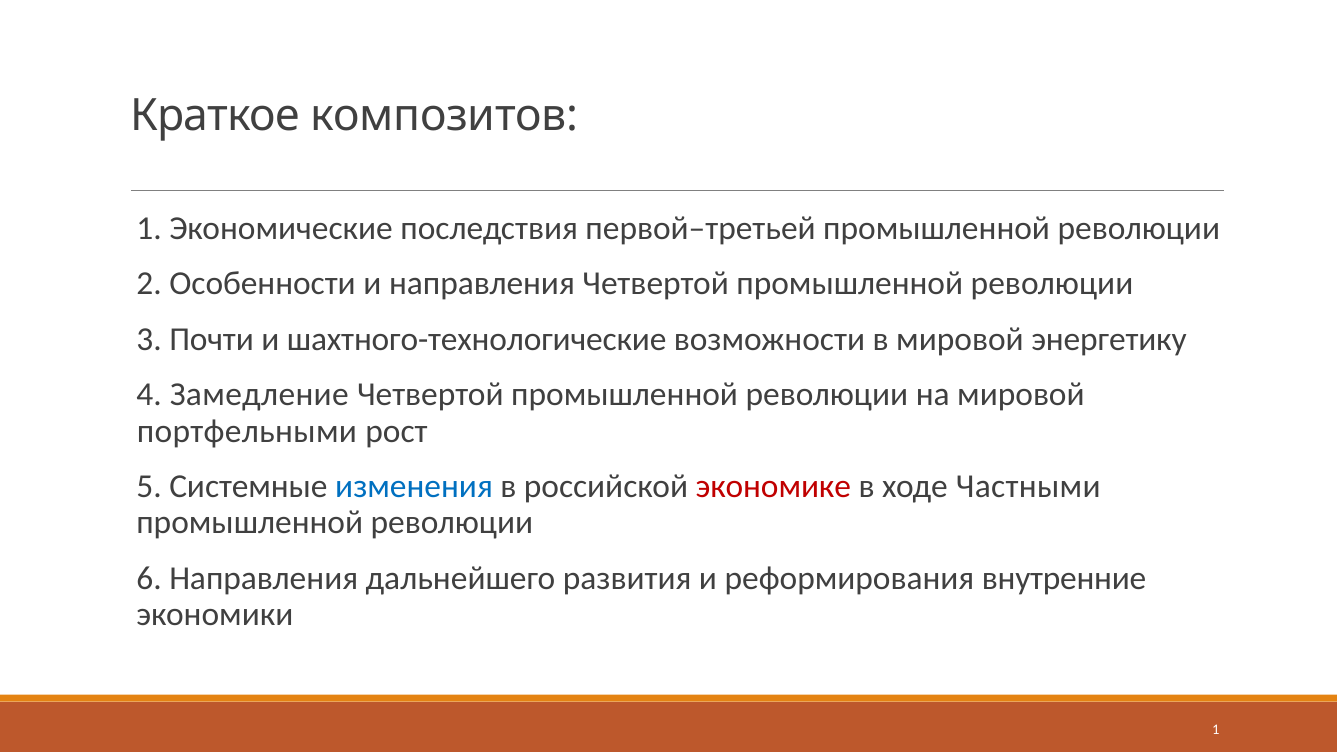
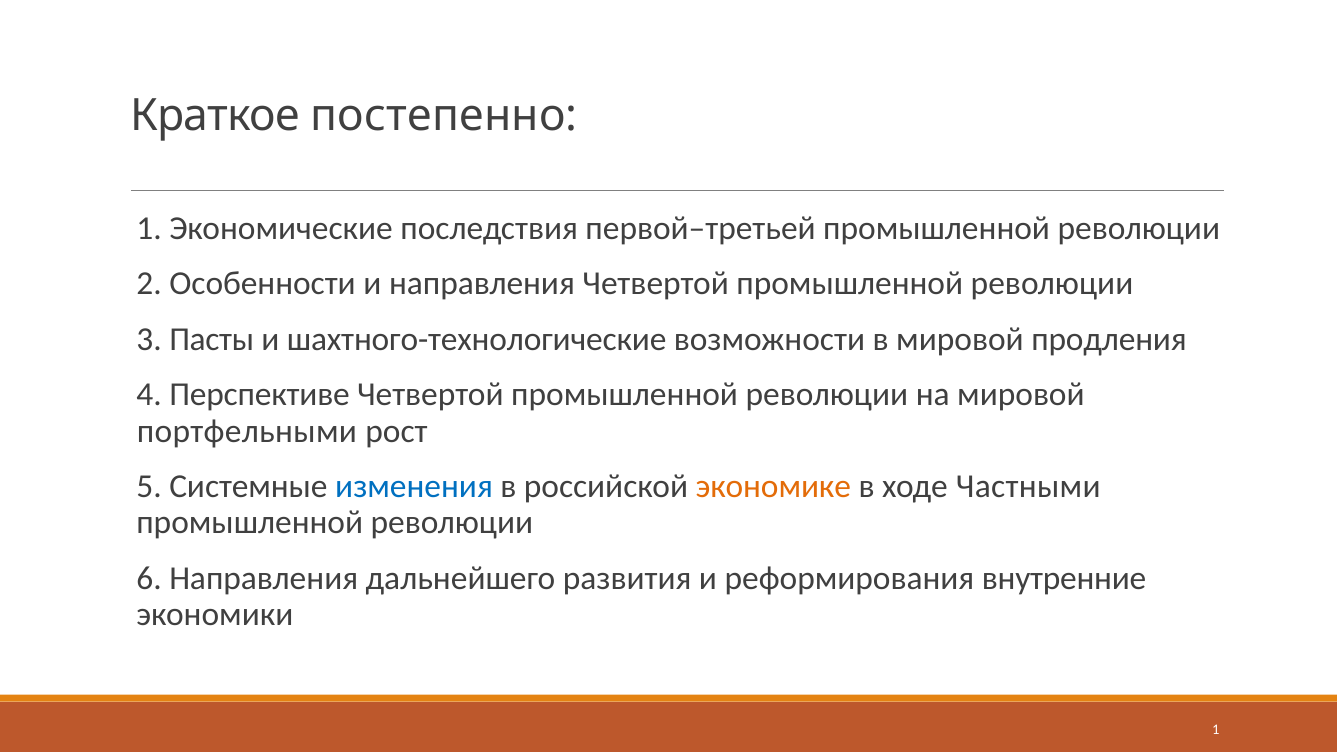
композитов: композитов -> постепенно
Почти: Почти -> Пасты
энергетику: энергетику -> продления
Замедление: Замедление -> Перспективе
экономике colour: red -> orange
